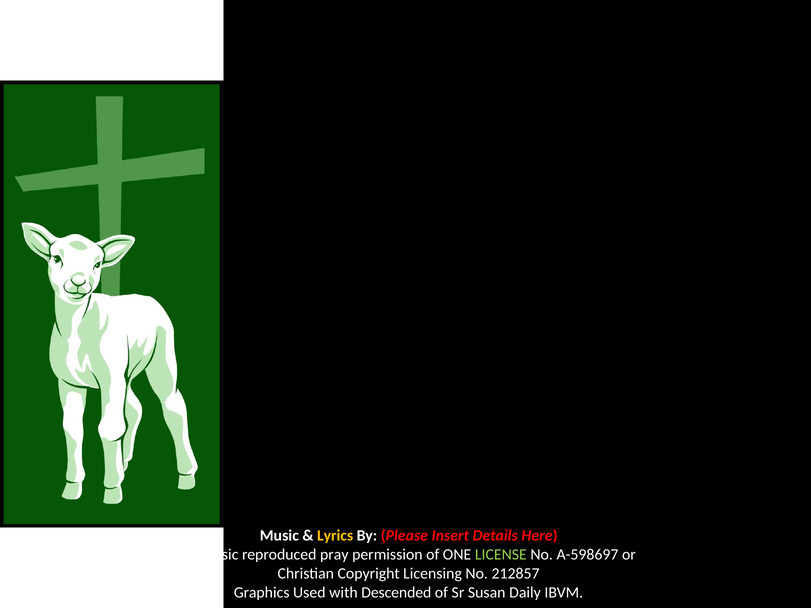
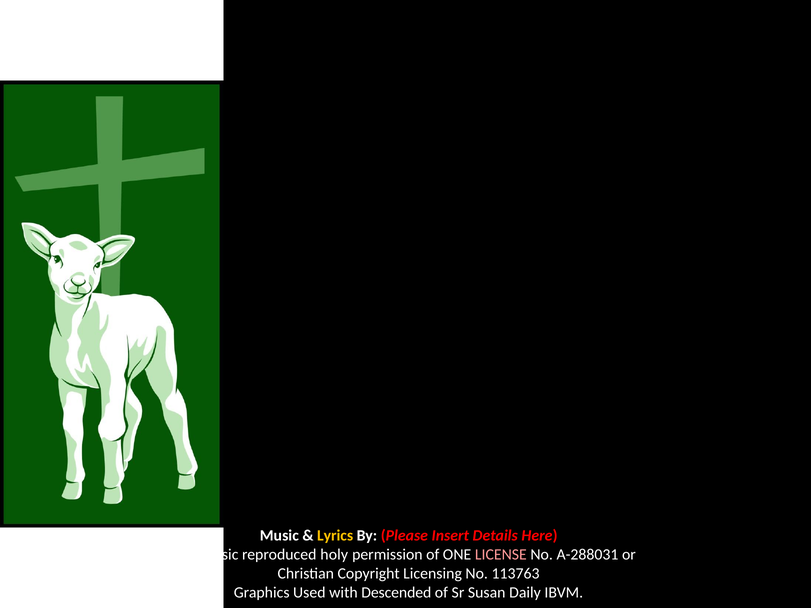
pray: pray -> holy
LICENSE colour: light green -> pink
A-598697: A-598697 -> A-288031
212857: 212857 -> 113763
